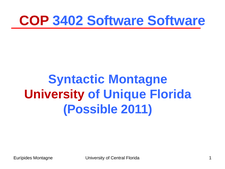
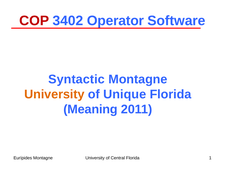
3402 Software: Software -> Operator
University at (54, 94) colour: red -> orange
Possible: Possible -> Meaning
